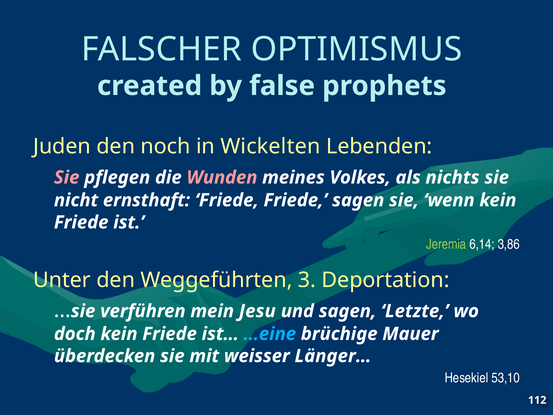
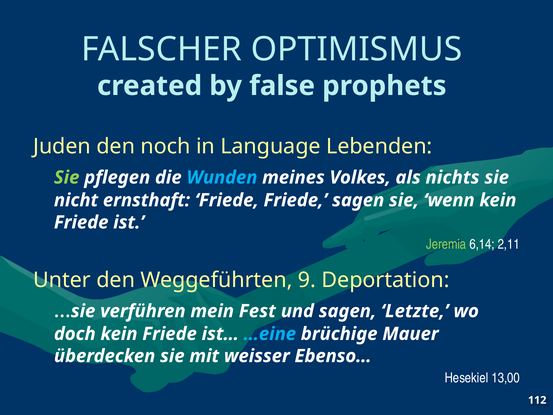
Wickelten: Wickelten -> Language
Sie at (67, 177) colour: pink -> light green
Wunden colour: pink -> light blue
3,86: 3,86 -> 2,11
3: 3 -> 9
Jesu: Jesu -> Fest
Länger…: Länger… -> Ebenso…
53,10: 53,10 -> 13,00
